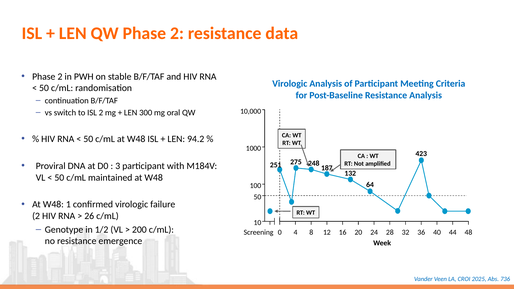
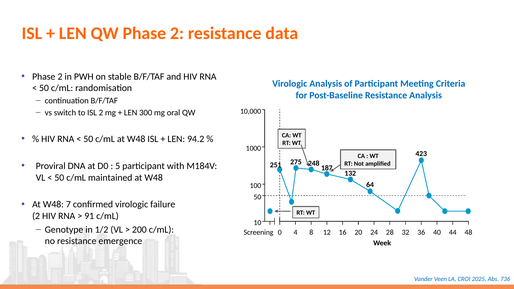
3: 3 -> 5
1: 1 -> 7
26: 26 -> 91
